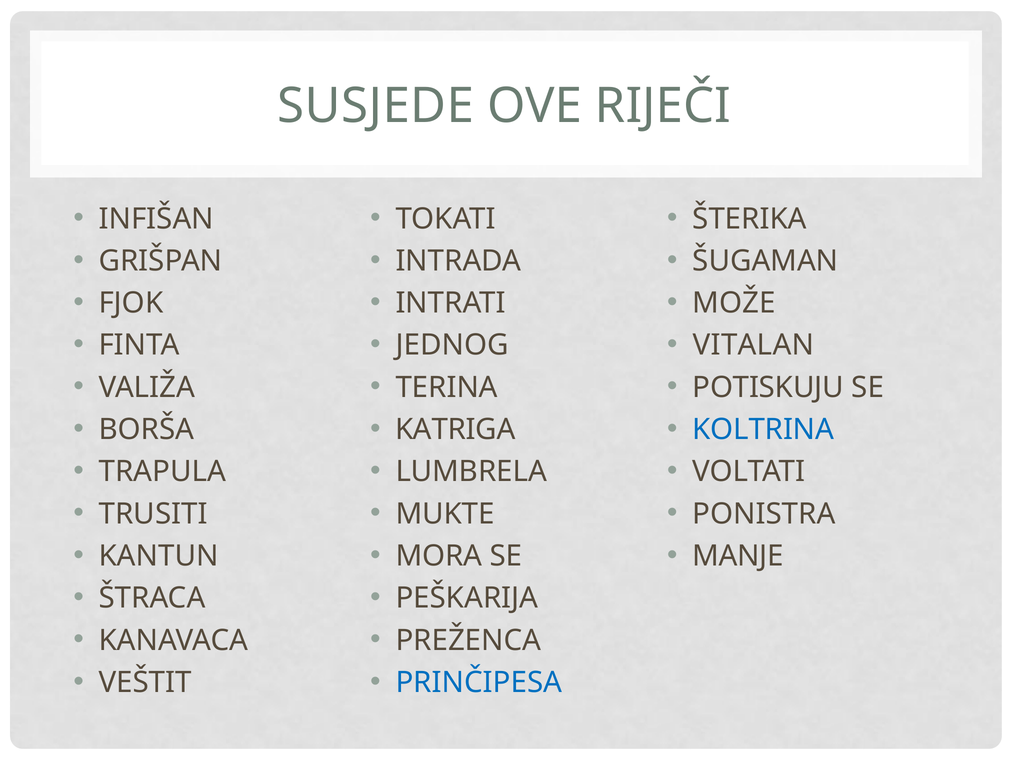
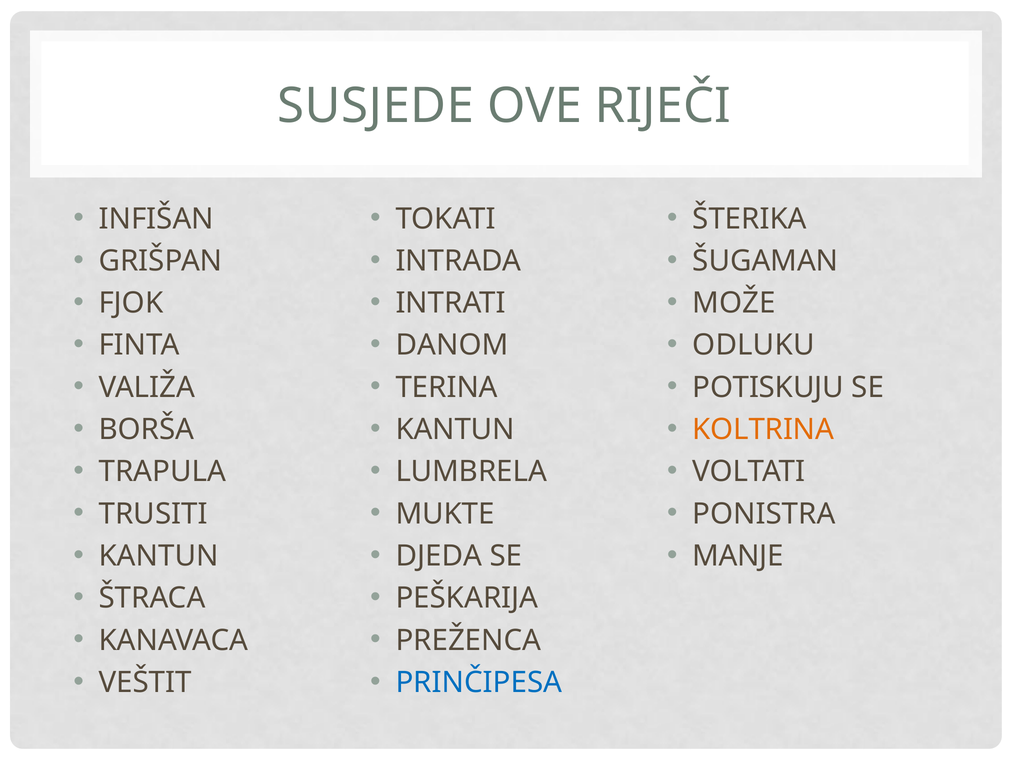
JEDNOG: JEDNOG -> DANOM
VITALAN: VITALAN -> ODLUKU
KATRIGA at (455, 430): KATRIGA -> KANTUN
KOLTRINA colour: blue -> orange
MORA: MORA -> DJEDA
